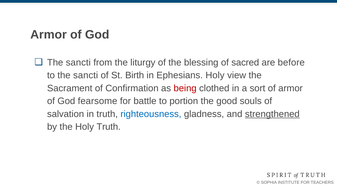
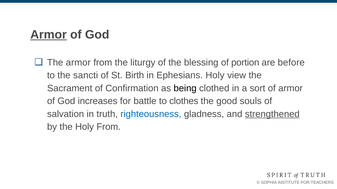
Armor at (48, 35) underline: none -> present
sancti at (78, 63): sancti -> armor
sacred: sacred -> portion
being colour: red -> black
fearsome: fearsome -> increases
portion: portion -> clothes
Holy Truth: Truth -> From
